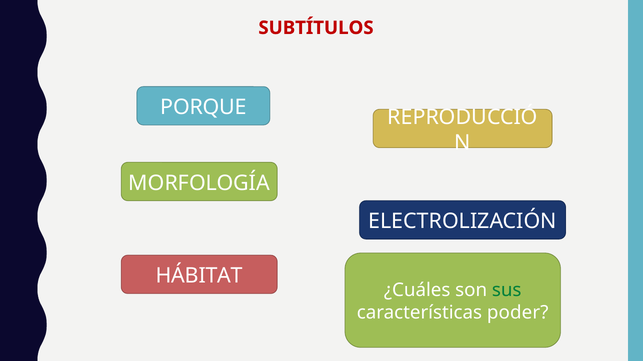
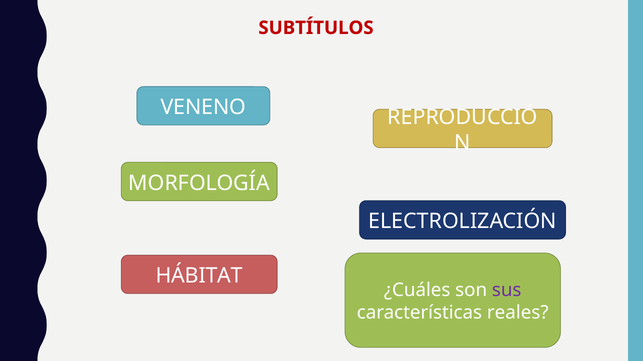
PORQUE: PORQUE -> VENENO
sus colour: green -> purple
poder: poder -> reales
